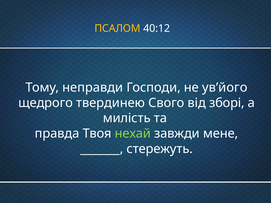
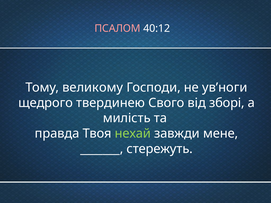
ПСАЛОМ colour: yellow -> pink
неправди: неправди -> великому
ув’його: ув’його -> ув’ноги
